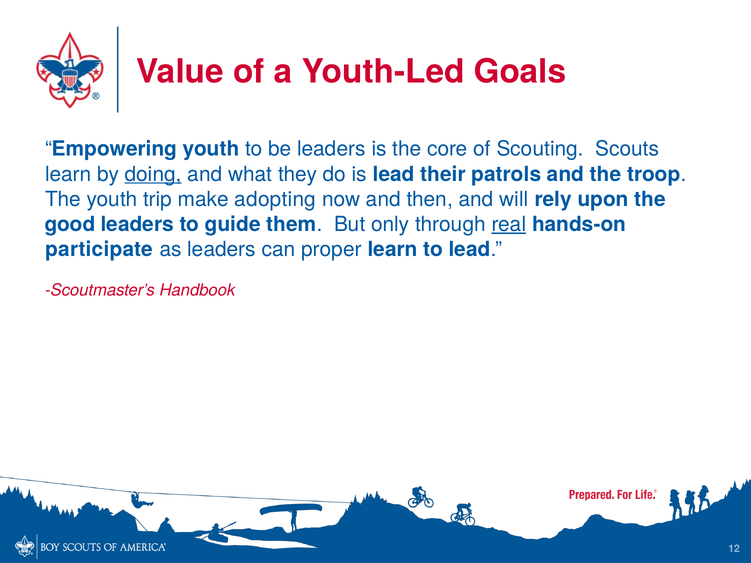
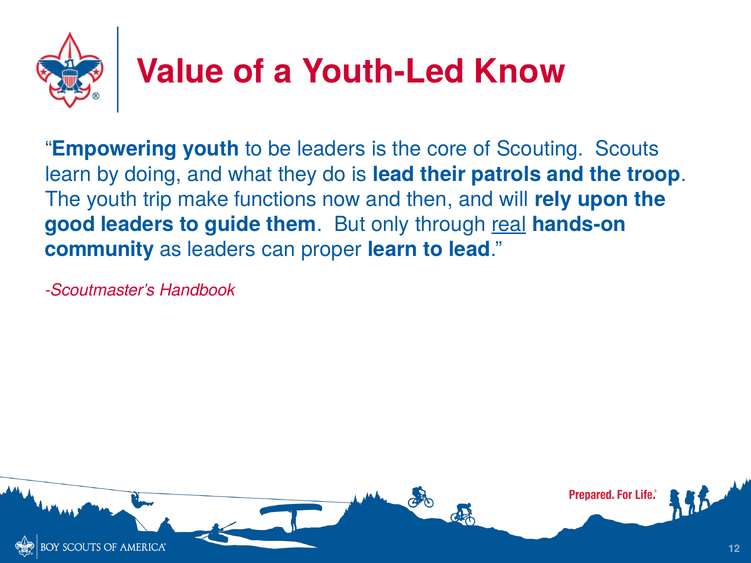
Goals: Goals -> Know
doing underline: present -> none
adopting: adopting -> functions
participate: participate -> community
